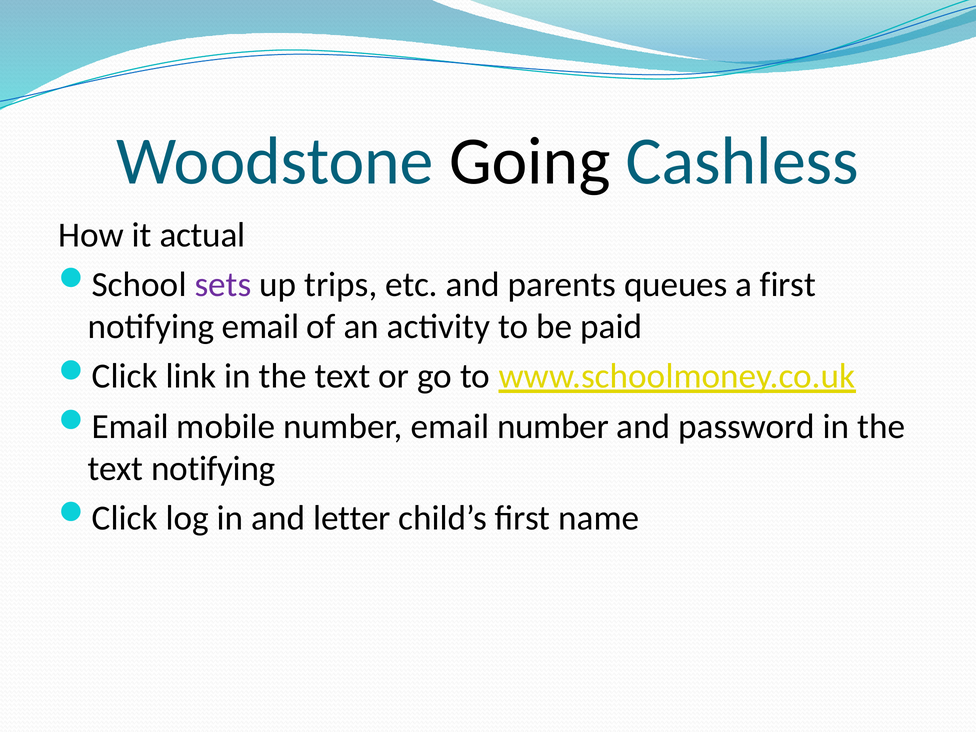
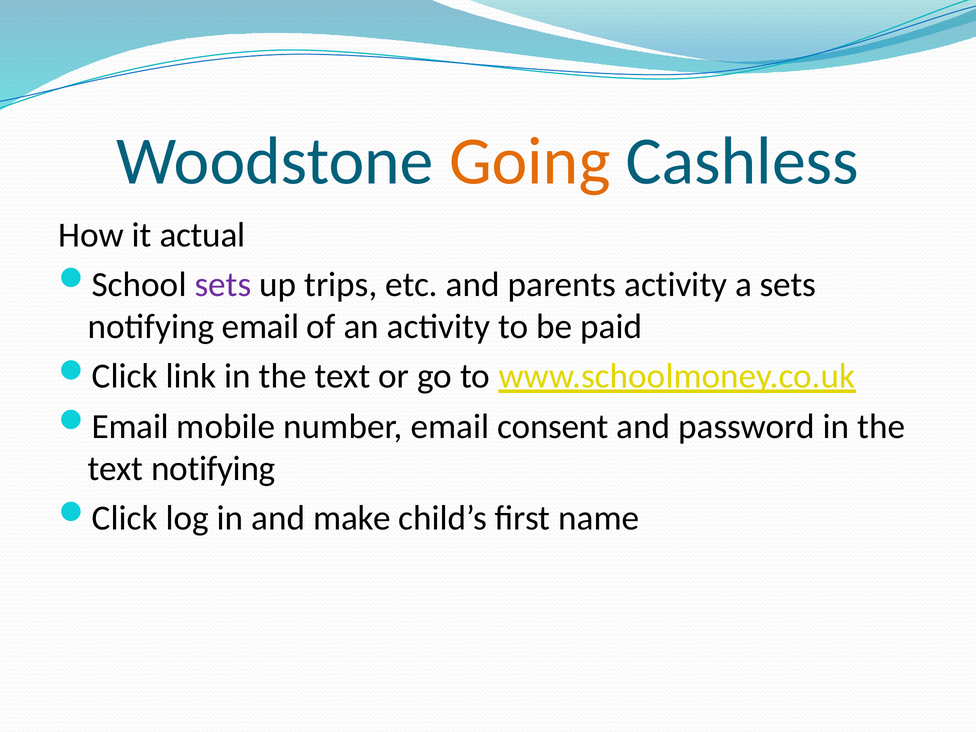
Going colour: black -> orange
parents queues: queues -> activity
a first: first -> sets
email number: number -> consent
letter: letter -> make
